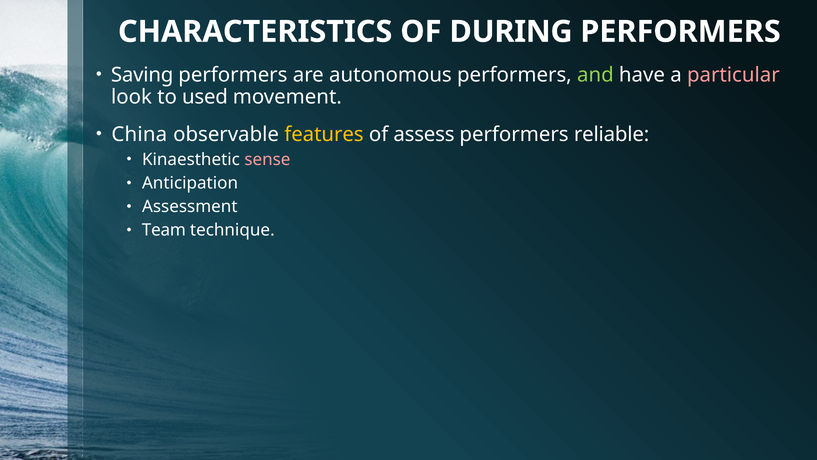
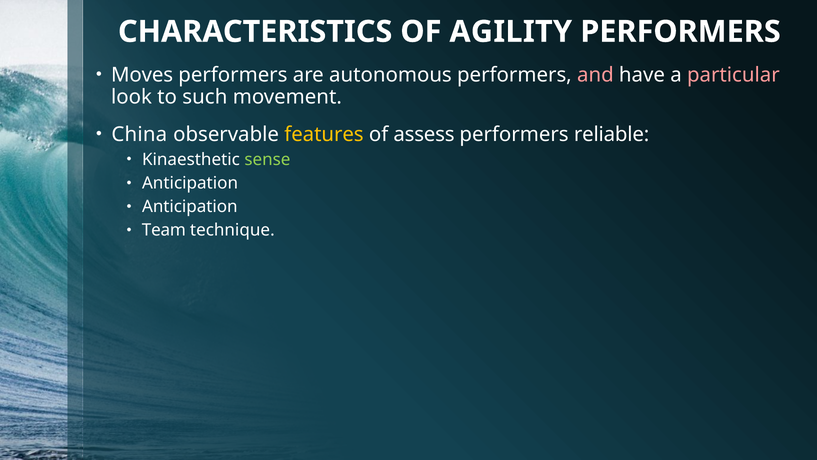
DURING: DURING -> AGILITY
Saving: Saving -> Moves
and colour: light green -> pink
used: used -> such
sense colour: pink -> light green
Assessment at (190, 207): Assessment -> Anticipation
